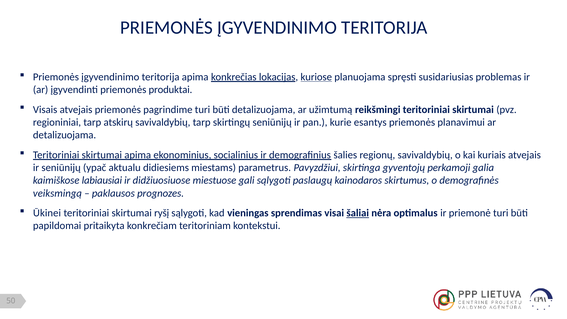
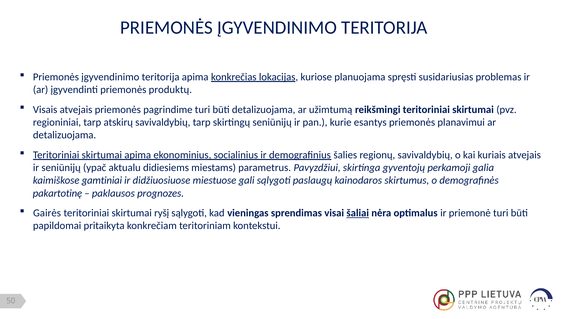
kuriose underline: present -> none
produktai: produktai -> produktų
labiausiai: labiausiai -> gamtiniai
veiksmingą: veiksmingą -> pakartotinę
Ūkinei: Ūkinei -> Gairės
